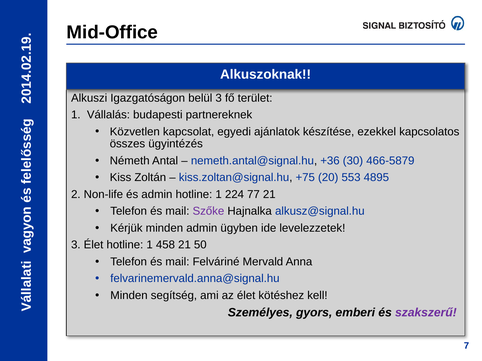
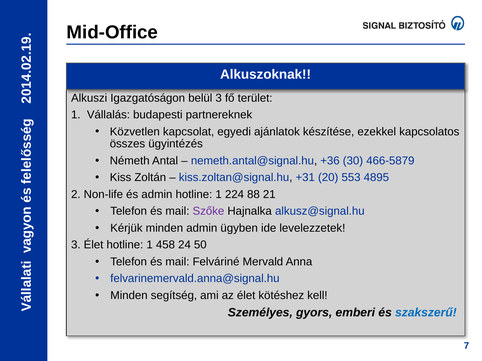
+75: +75 -> +31
77: 77 -> 88
458 21: 21 -> 24
szakszerű colour: purple -> blue
